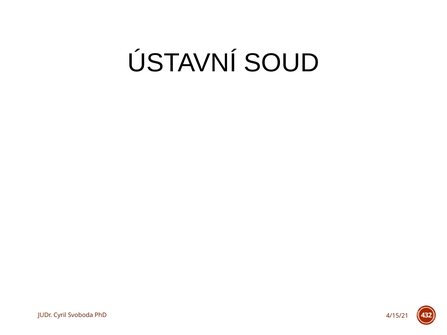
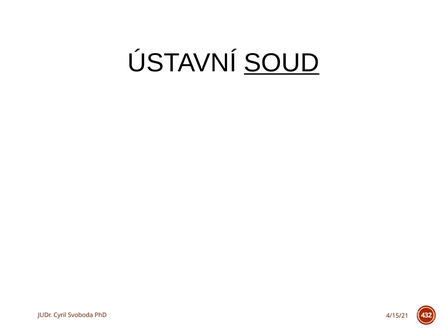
SOUD underline: none -> present
